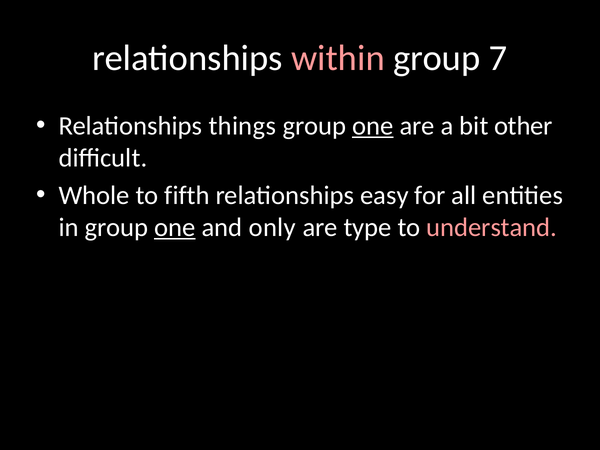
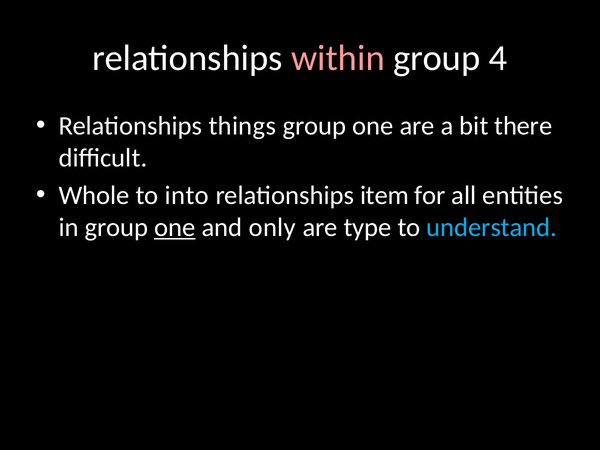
7: 7 -> 4
one at (373, 126) underline: present -> none
other: other -> there
fifth: fifth -> into
easy: easy -> item
understand colour: pink -> light blue
